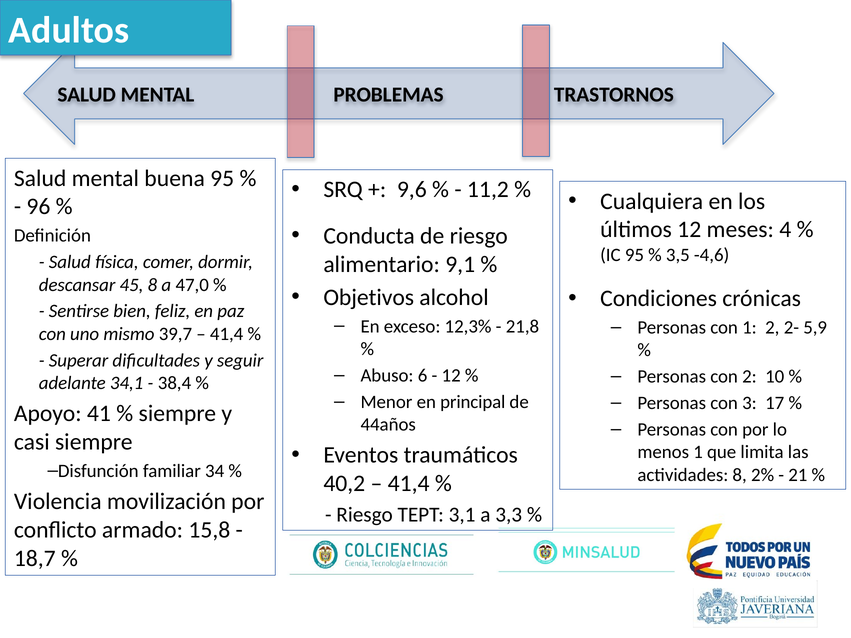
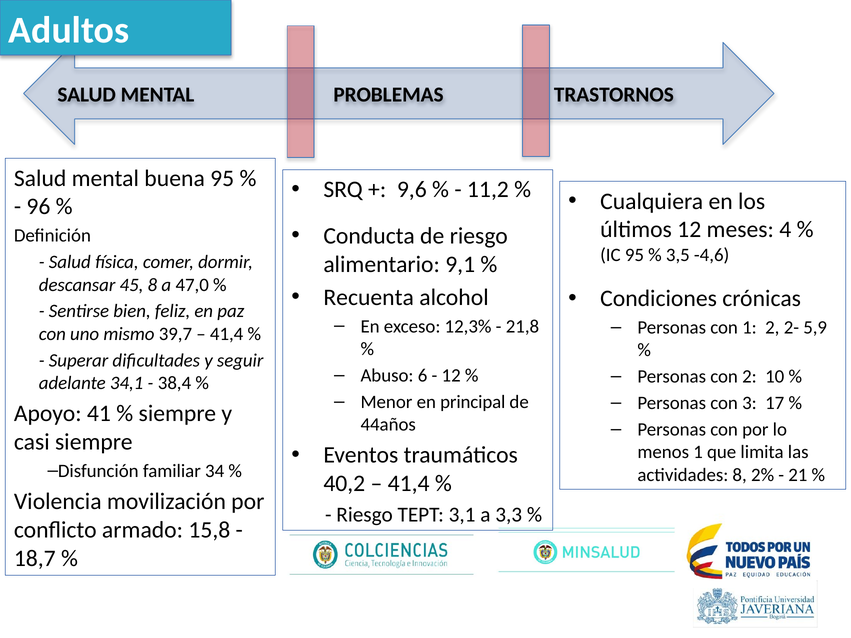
Objetivos: Objetivos -> Recuenta
